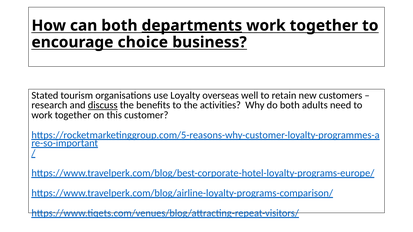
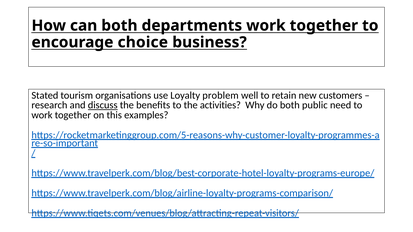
departments underline: present -> none
overseas: overseas -> problem
adults: adults -> public
customer: customer -> examples
